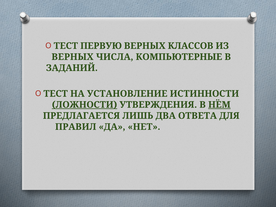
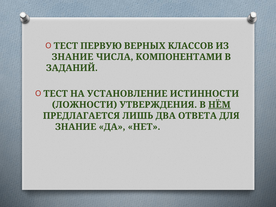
ВЕРНЫХ at (73, 57): ВЕРНЫХ -> ЗНАНИЕ
КОМПЬЮТЕРНЫЕ: КОМПЬЮТЕРНЫЕ -> КОМПОНЕНТАМИ
ЛОЖНОСТИ underline: present -> none
ПРАВИЛ at (76, 127): ПРАВИЛ -> ЗНАНИЕ
